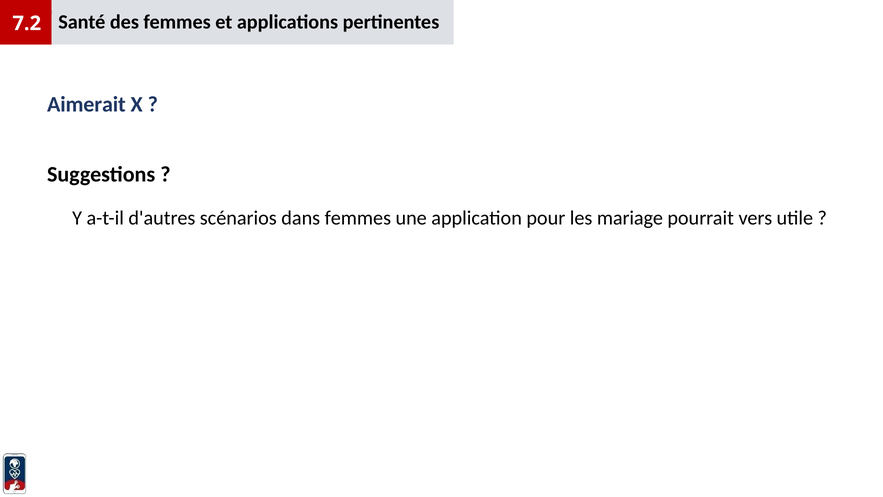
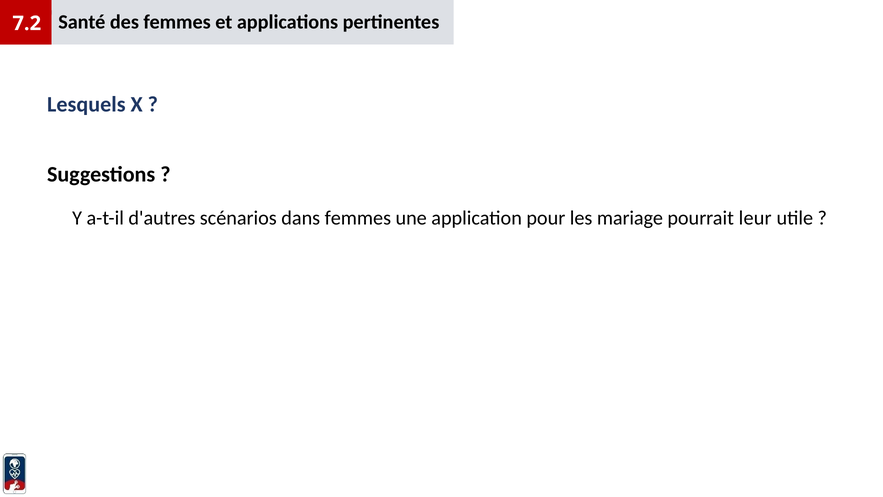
Aimerait: Aimerait -> Lesquels
vers: vers -> leur
